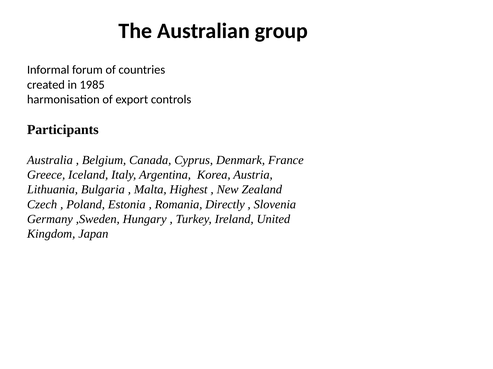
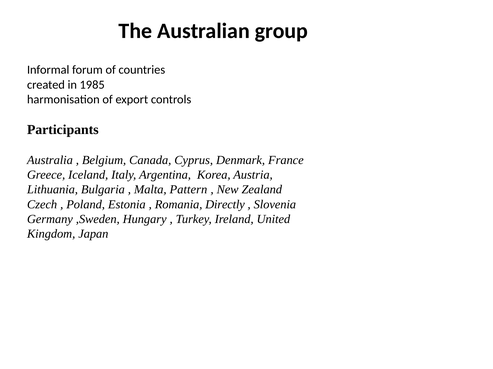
Highest: Highest -> Pattern
